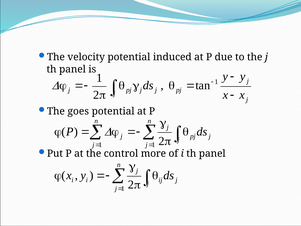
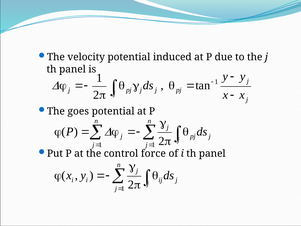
more: more -> force
